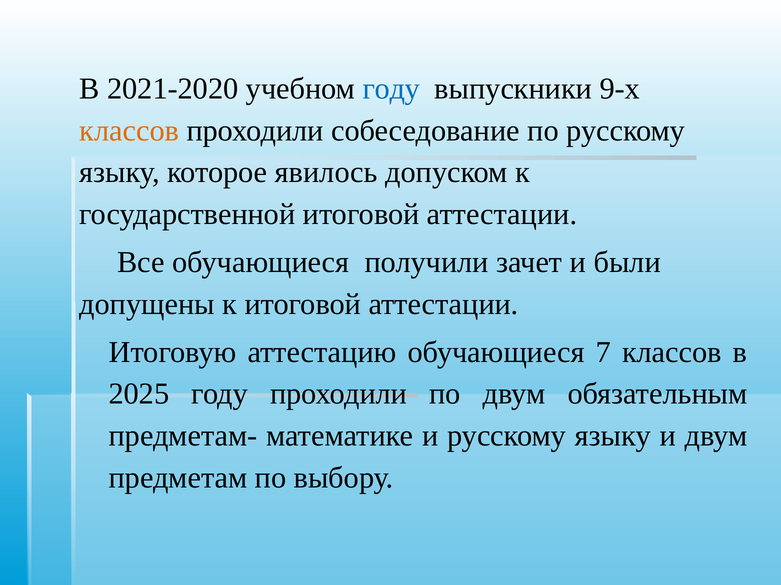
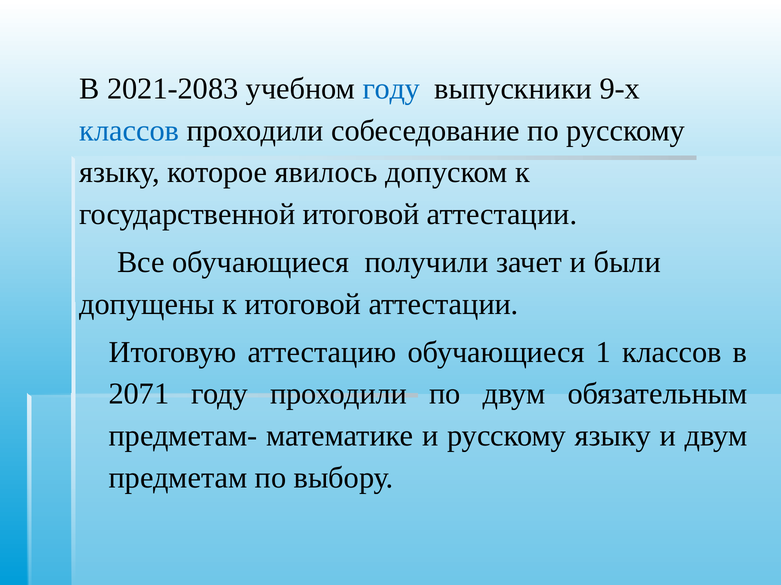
2021-2020: 2021-2020 -> 2021-2083
классов at (129, 131) colour: orange -> blue
7: 7 -> 1
2025: 2025 -> 2071
